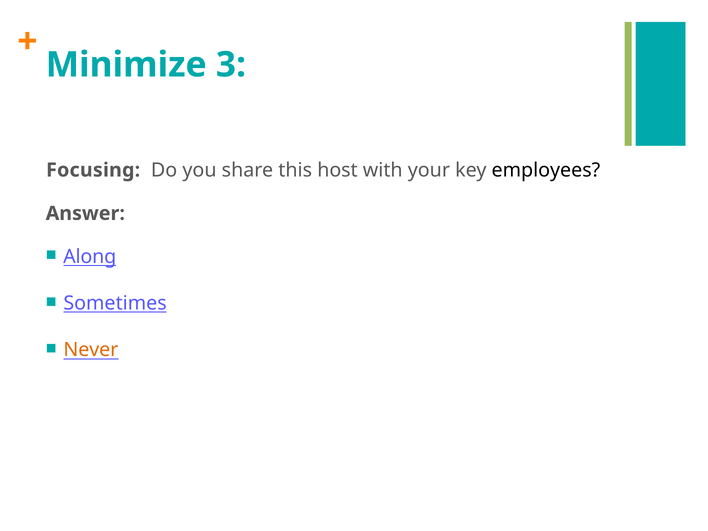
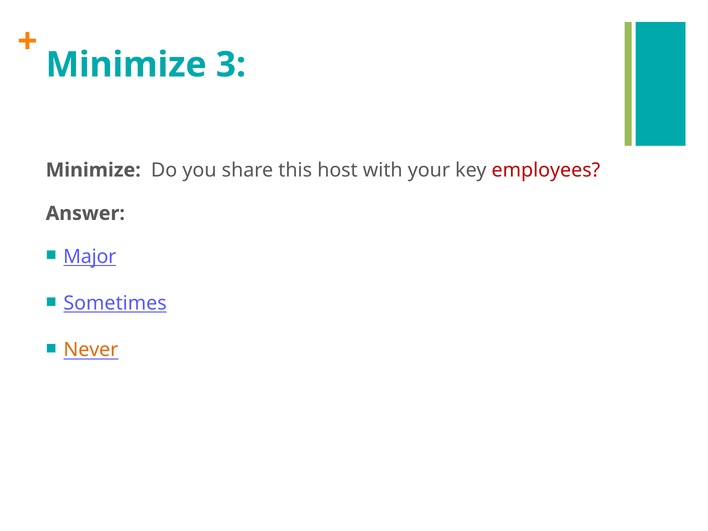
Focusing at (93, 170): Focusing -> Minimize
employees colour: black -> red
Along: Along -> Major
